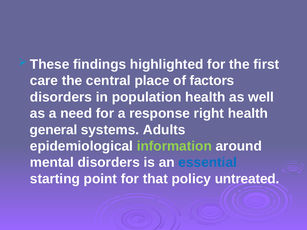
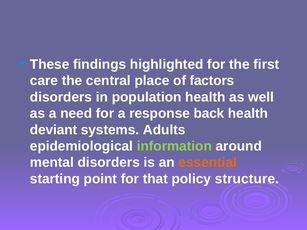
right: right -> back
general: general -> deviant
essential colour: blue -> orange
untreated: untreated -> structure
